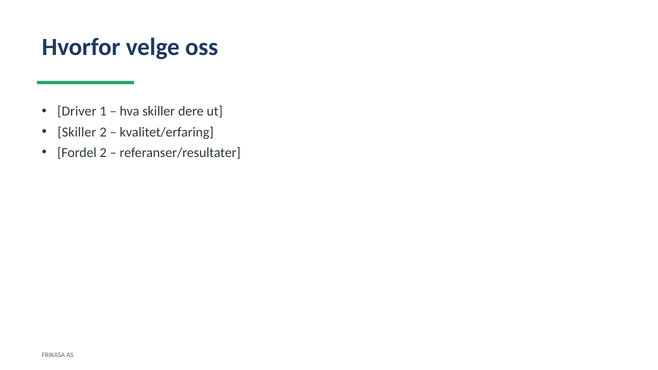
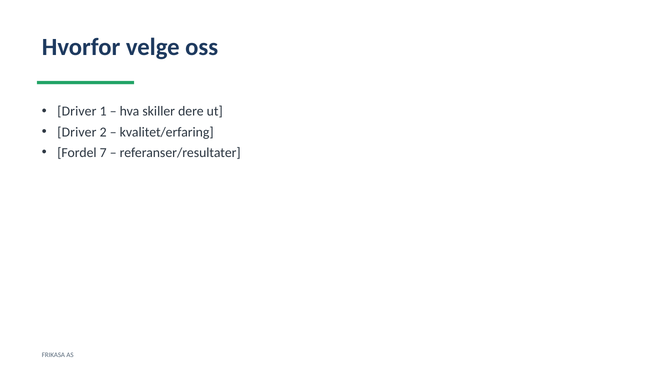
Skiller at (77, 132): Skiller -> Driver
Fordel 2: 2 -> 7
